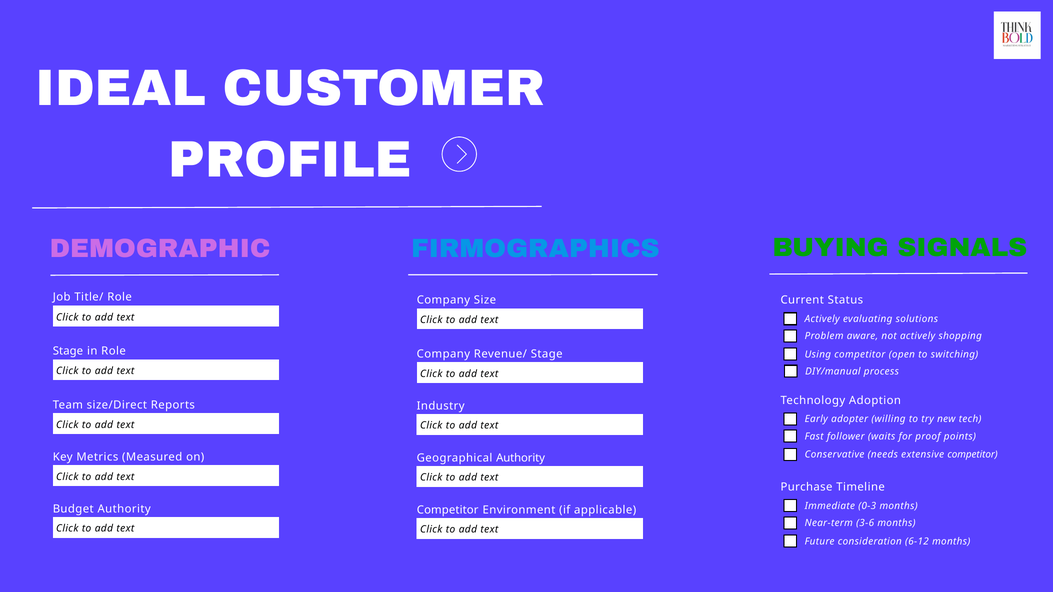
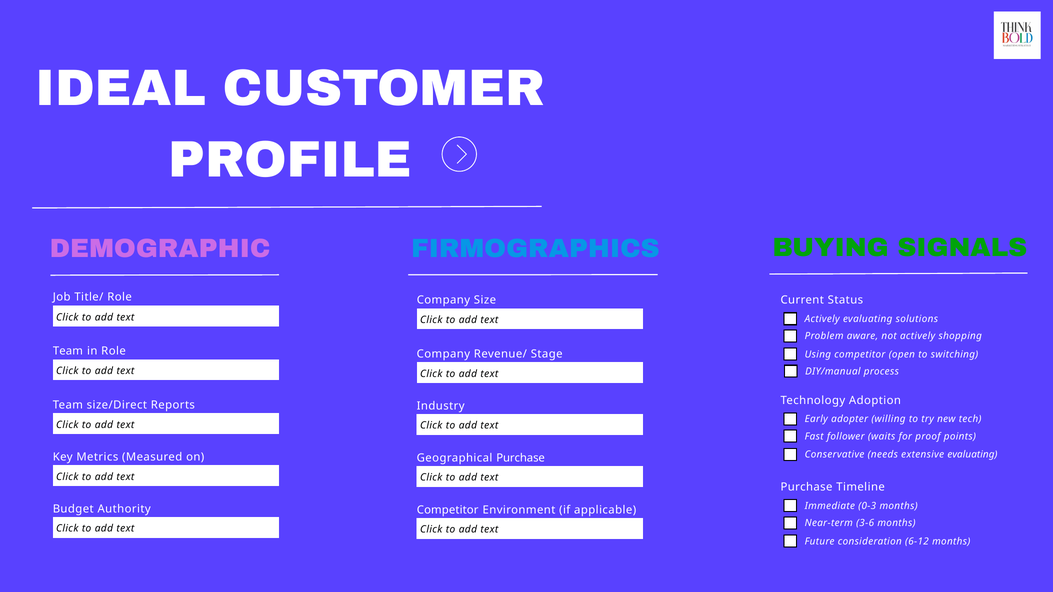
Stage at (68, 351): Stage -> Team
extensive competitor: competitor -> evaluating
Geographical Authority: Authority -> Purchase
